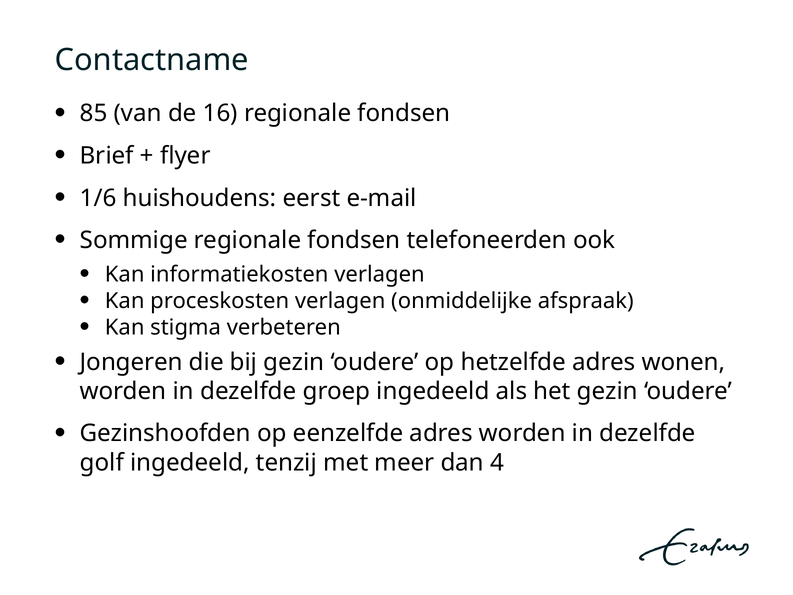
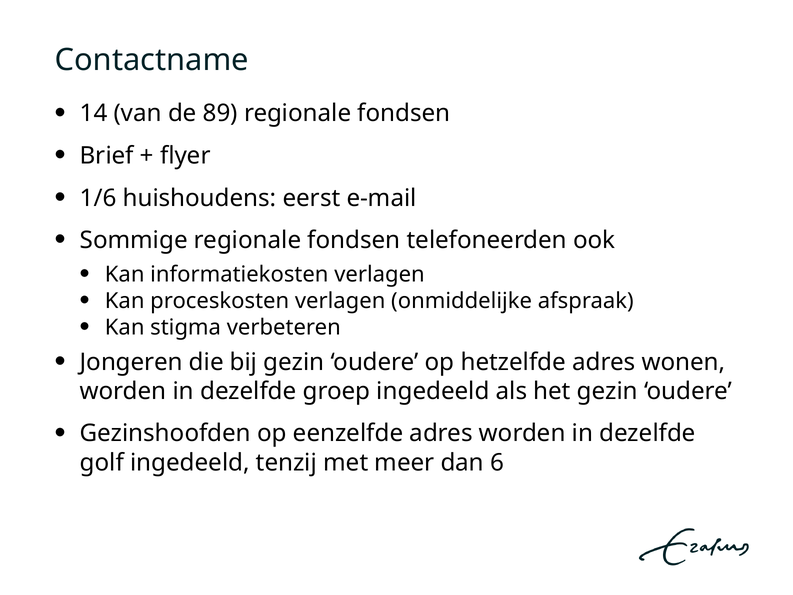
85: 85 -> 14
16: 16 -> 89
4: 4 -> 6
